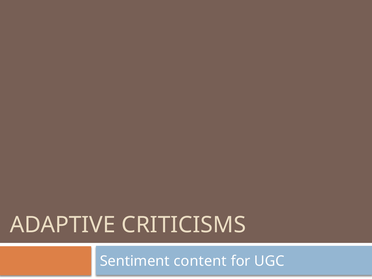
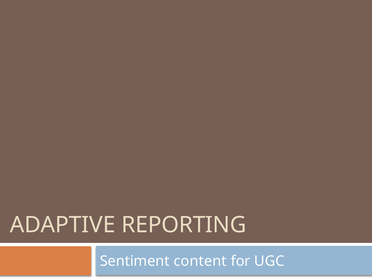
CRITICISMS: CRITICISMS -> REPORTING
